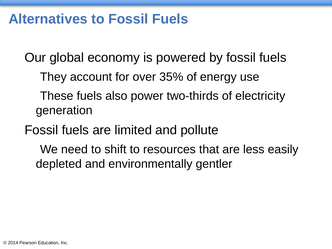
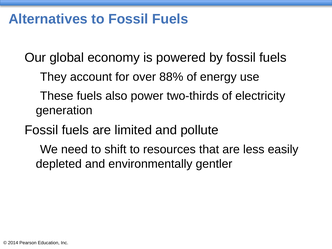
35%: 35% -> 88%
